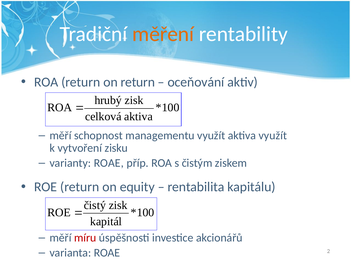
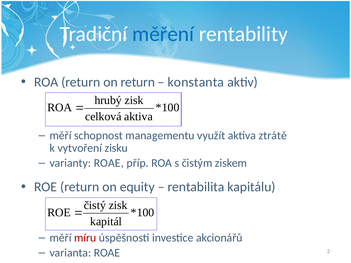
měření colour: orange -> blue
oceňování: oceňování -> konstanta
aktiva využít: využít -> ztrátě
